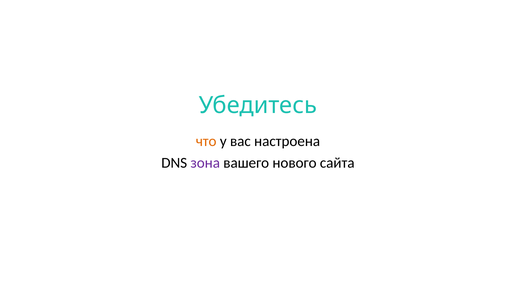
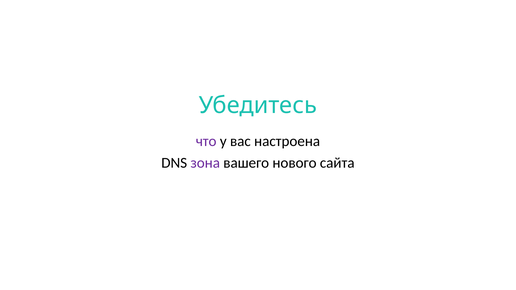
что colour: orange -> purple
